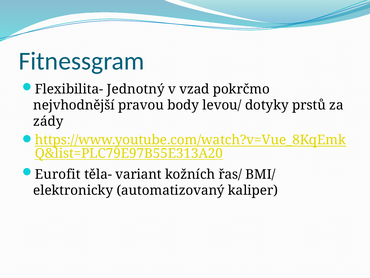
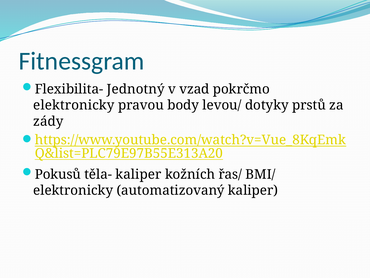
nejvhodnější at (74, 105): nejvhodnější -> elektronicky
Eurofit: Eurofit -> Pokusů
těla- variant: variant -> kaliper
